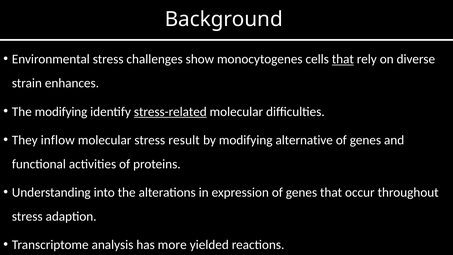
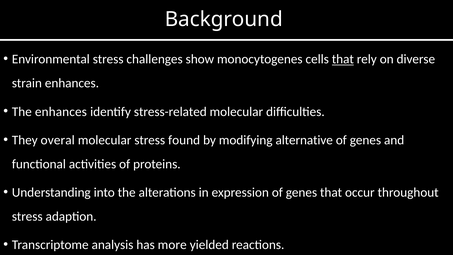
The modifying: modifying -> enhances
stress-related underline: present -> none
inflow: inflow -> overal
result: result -> found
